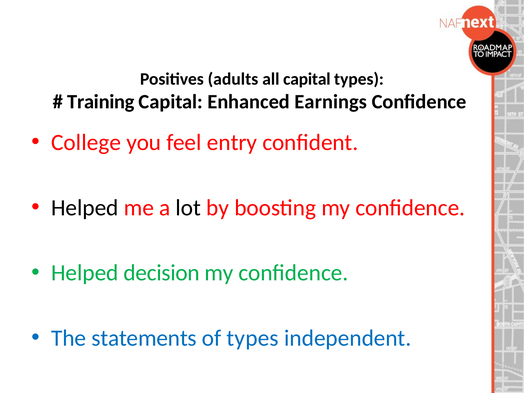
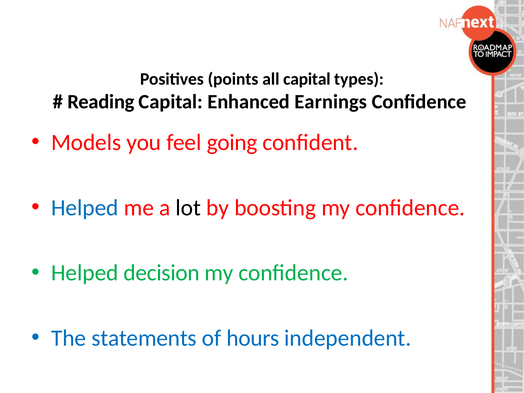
adults: adults -> points
Training: Training -> Reading
College: College -> Models
entry: entry -> going
Helped at (85, 208) colour: black -> blue
of types: types -> hours
